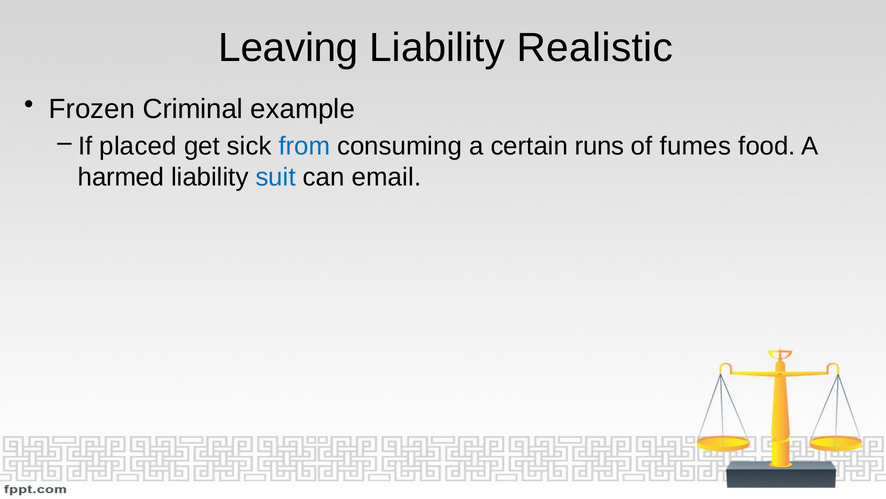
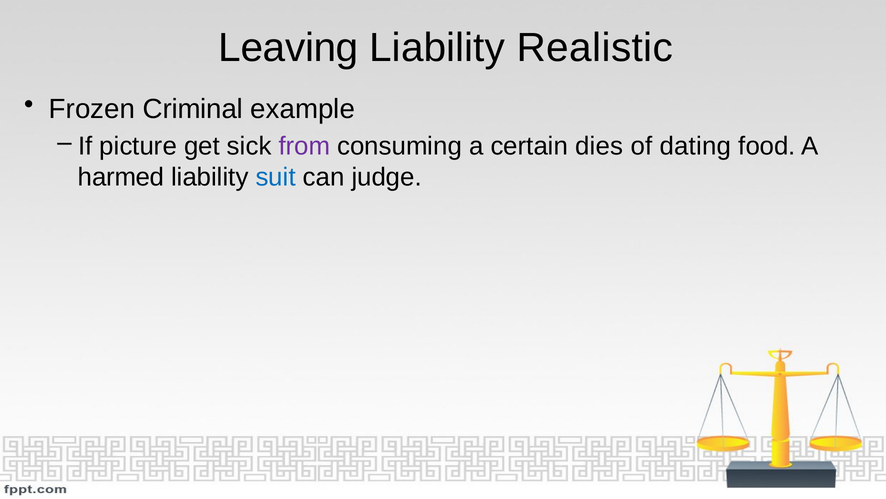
placed: placed -> picture
from colour: blue -> purple
runs: runs -> dies
fumes: fumes -> dating
email: email -> judge
